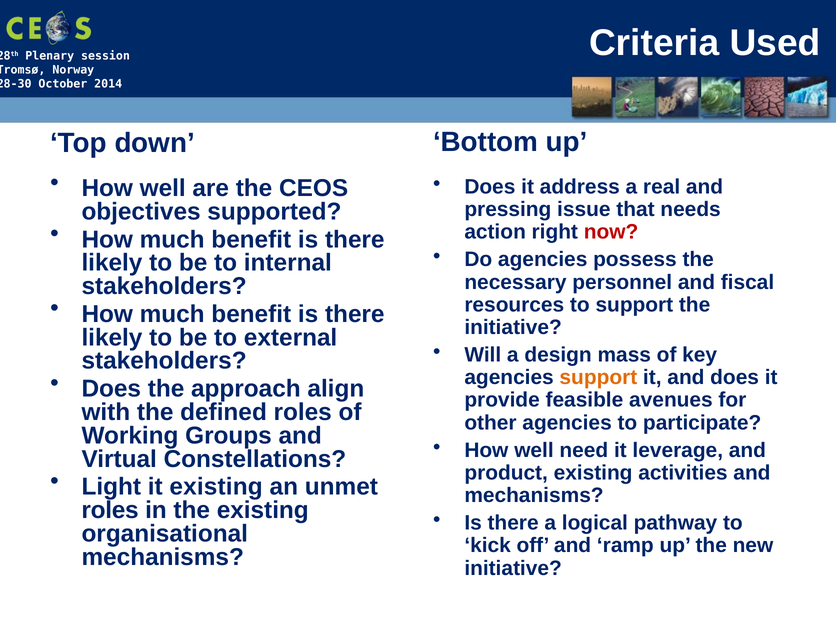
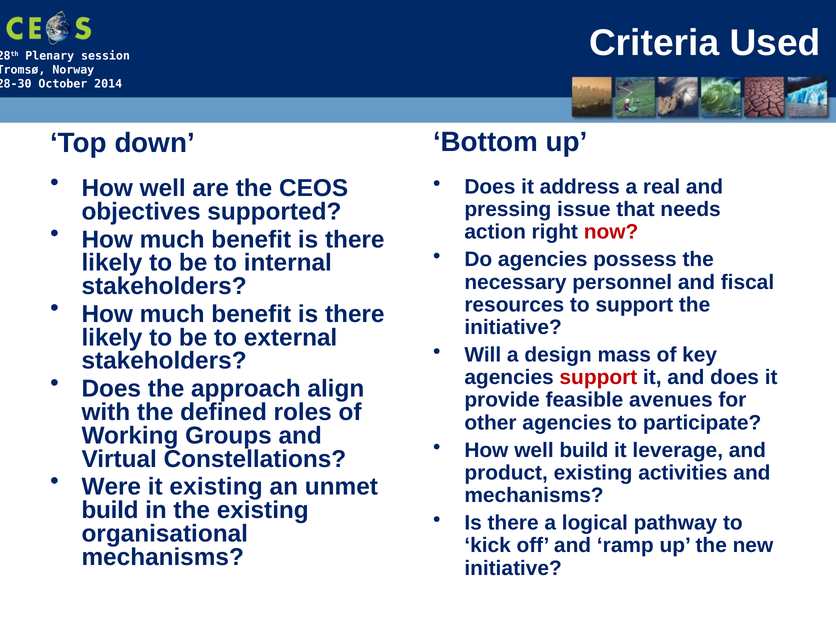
support at (598, 377) colour: orange -> red
well need: need -> build
Light: Light -> Were
roles at (110, 510): roles -> build
